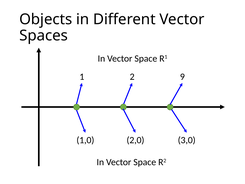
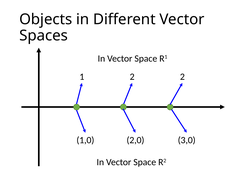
2 9: 9 -> 2
